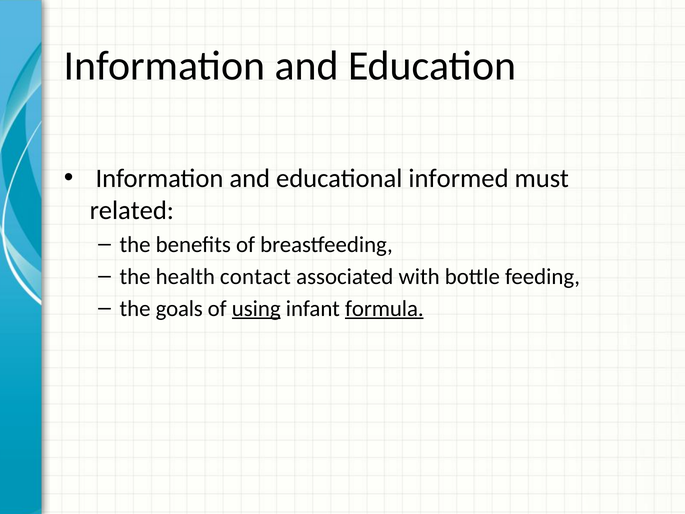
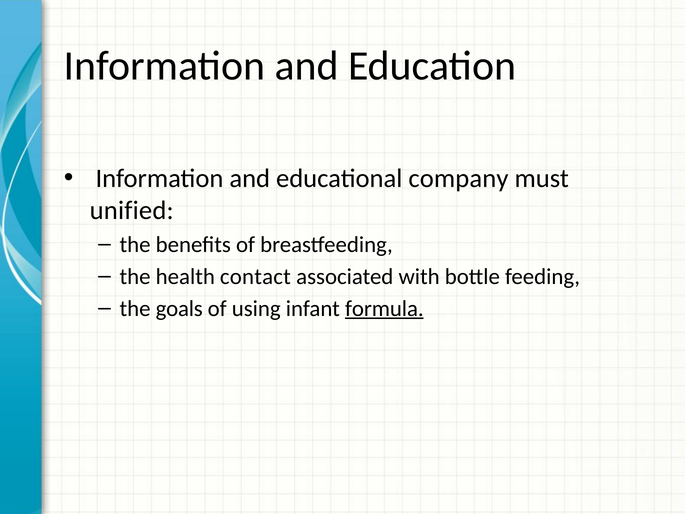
informed: informed -> company
related: related -> unified
using underline: present -> none
